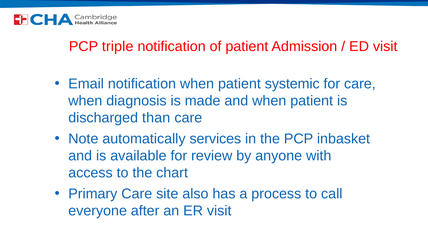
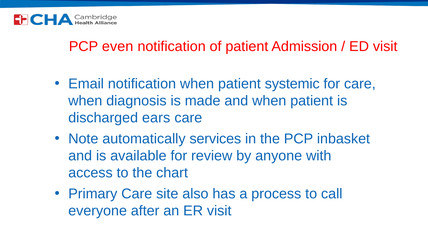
triple: triple -> even
than: than -> ears
